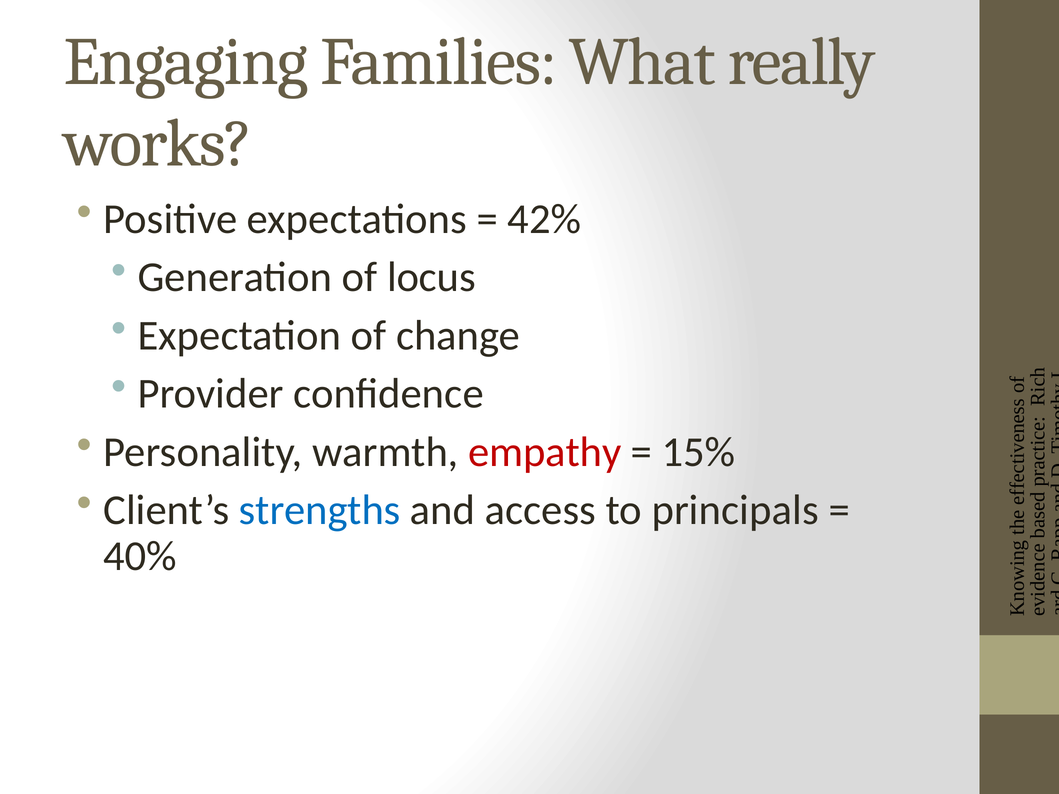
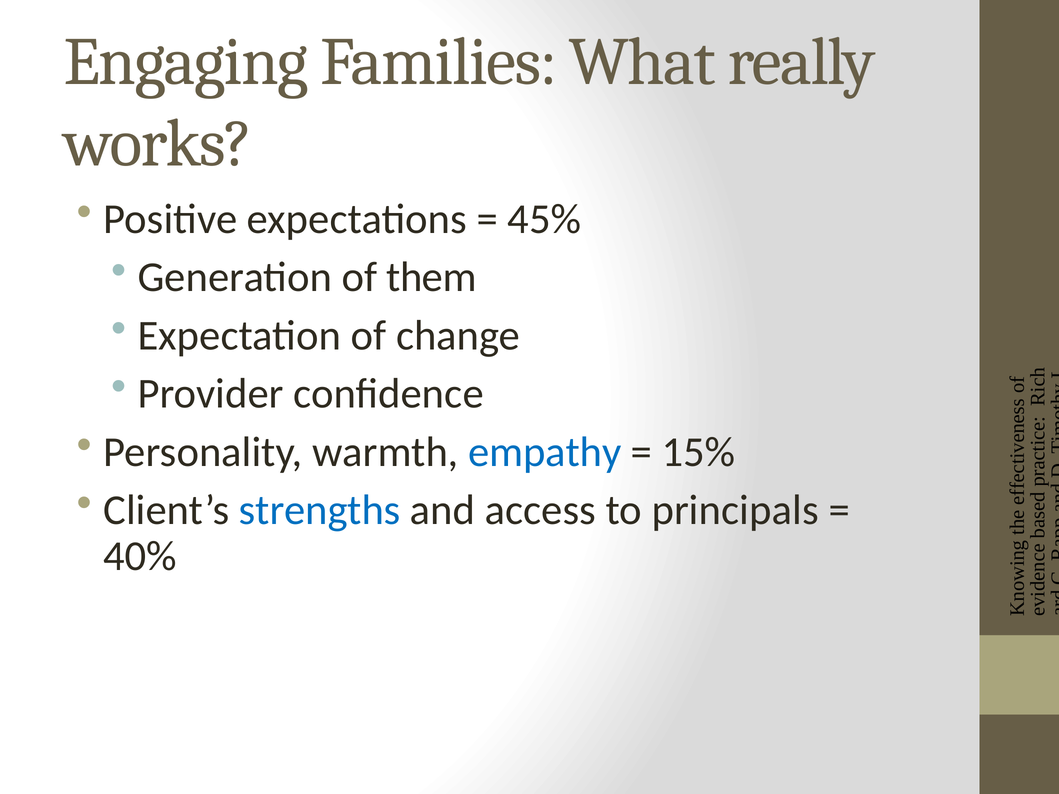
42%: 42% -> 45%
locus: locus -> them
empathy colour: red -> blue
